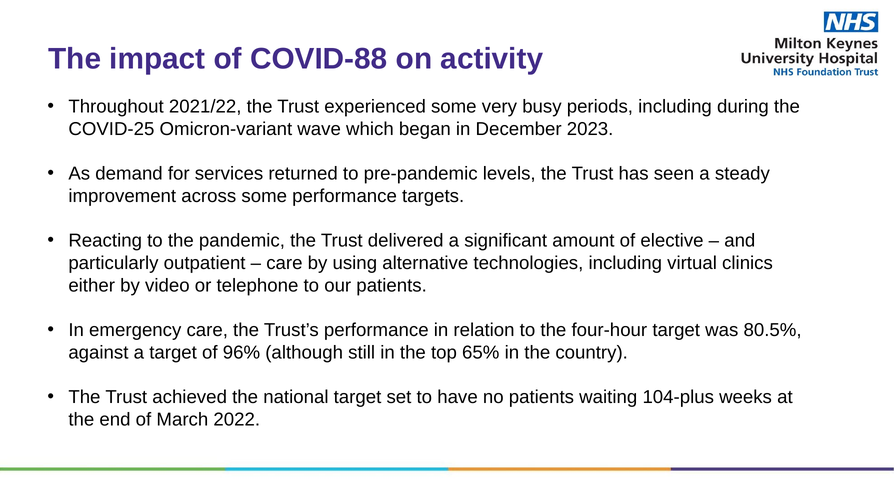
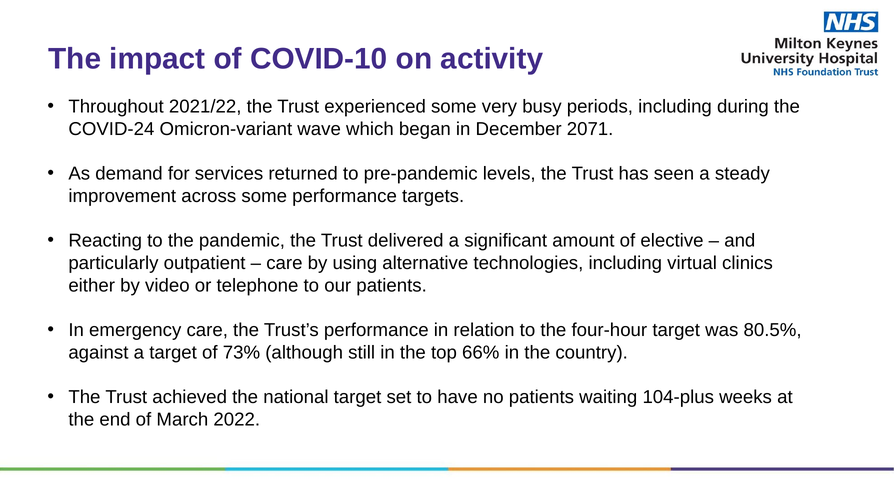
COVID-88: COVID-88 -> COVID-10
COVID-25: COVID-25 -> COVID-24
2023: 2023 -> 2071
96%: 96% -> 73%
65%: 65% -> 66%
